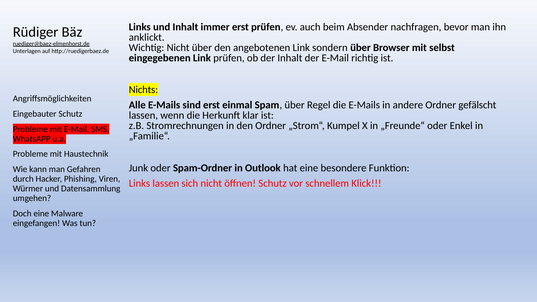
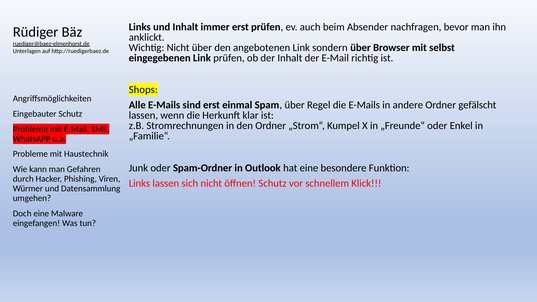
Nichts: Nichts -> Shops
